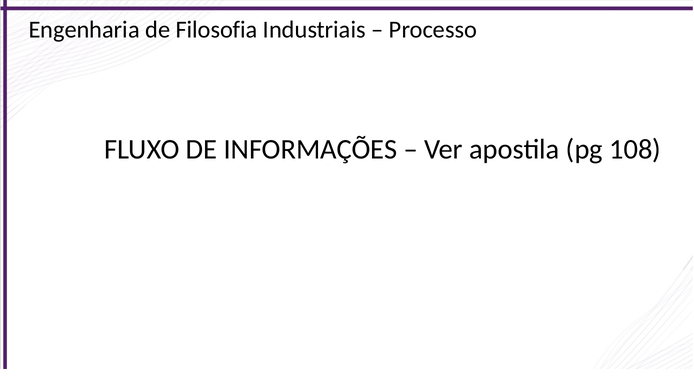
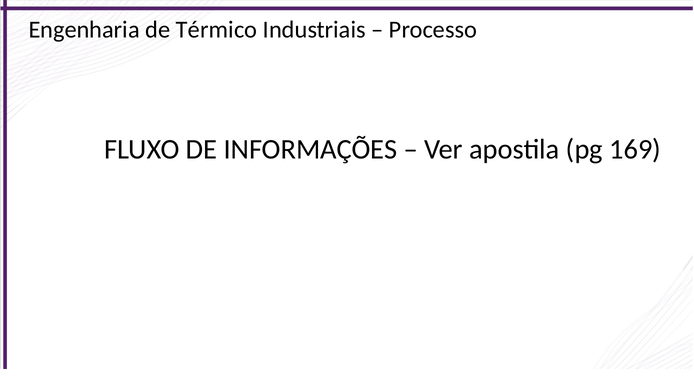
Filosofia: Filosofia -> Térmico
108: 108 -> 169
